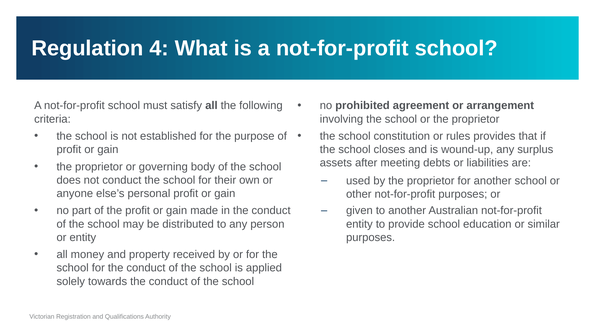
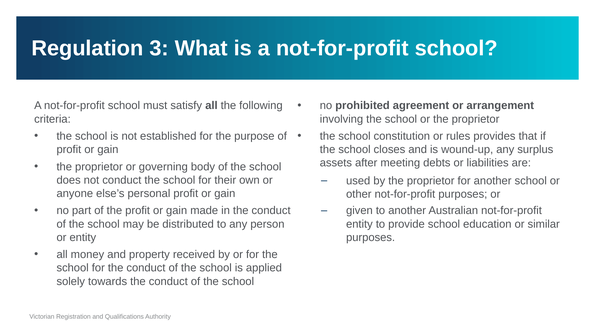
4: 4 -> 3
